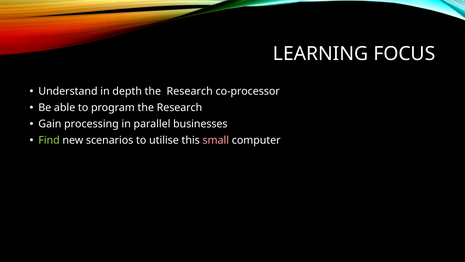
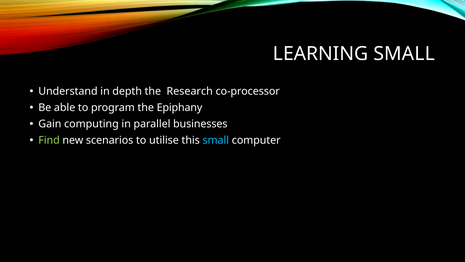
LEARNING FOCUS: FOCUS -> SMALL
program the Research: Research -> Epiphany
processing: processing -> computing
small at (216, 140) colour: pink -> light blue
